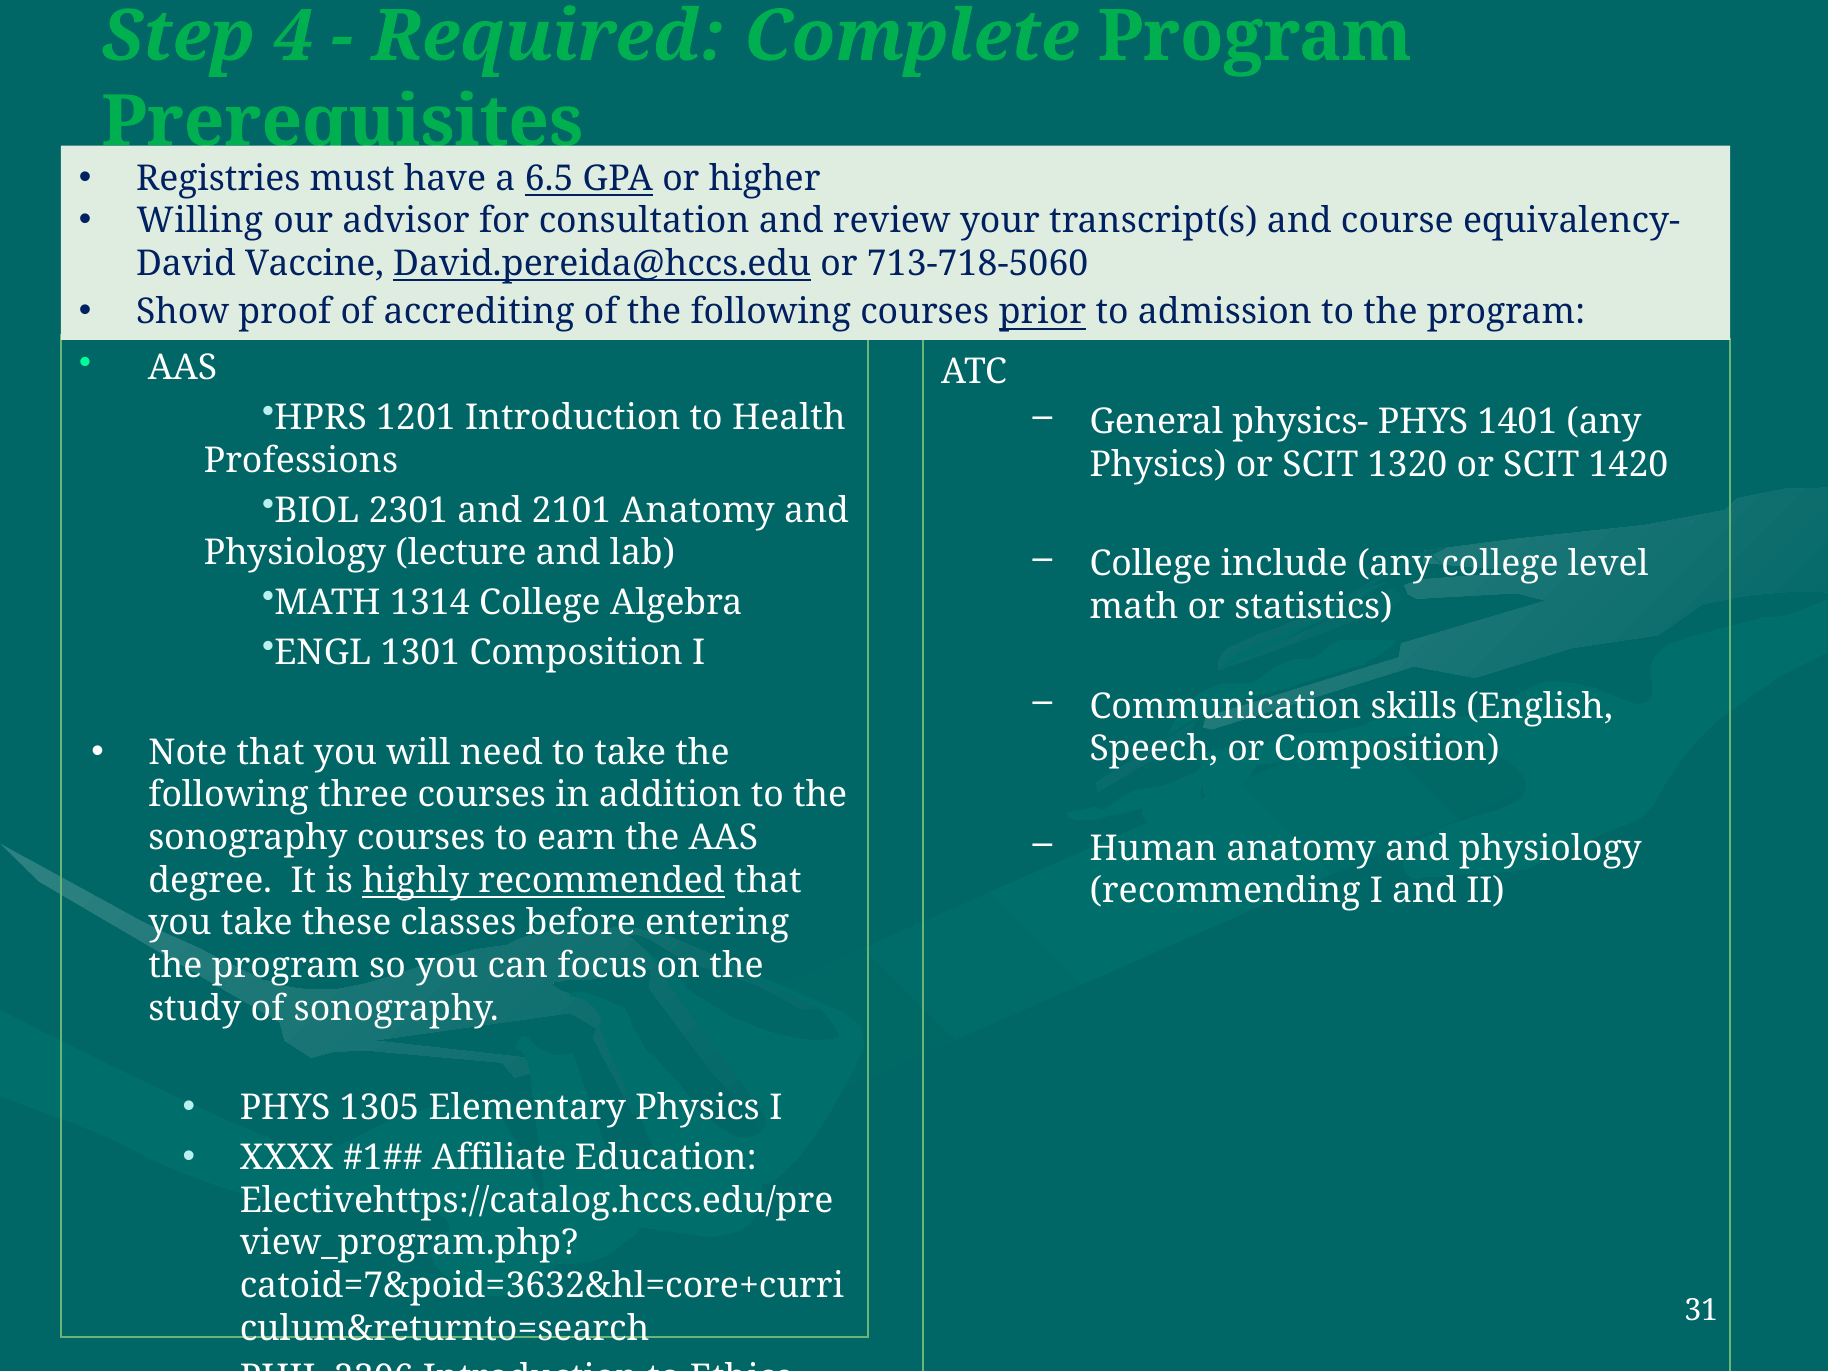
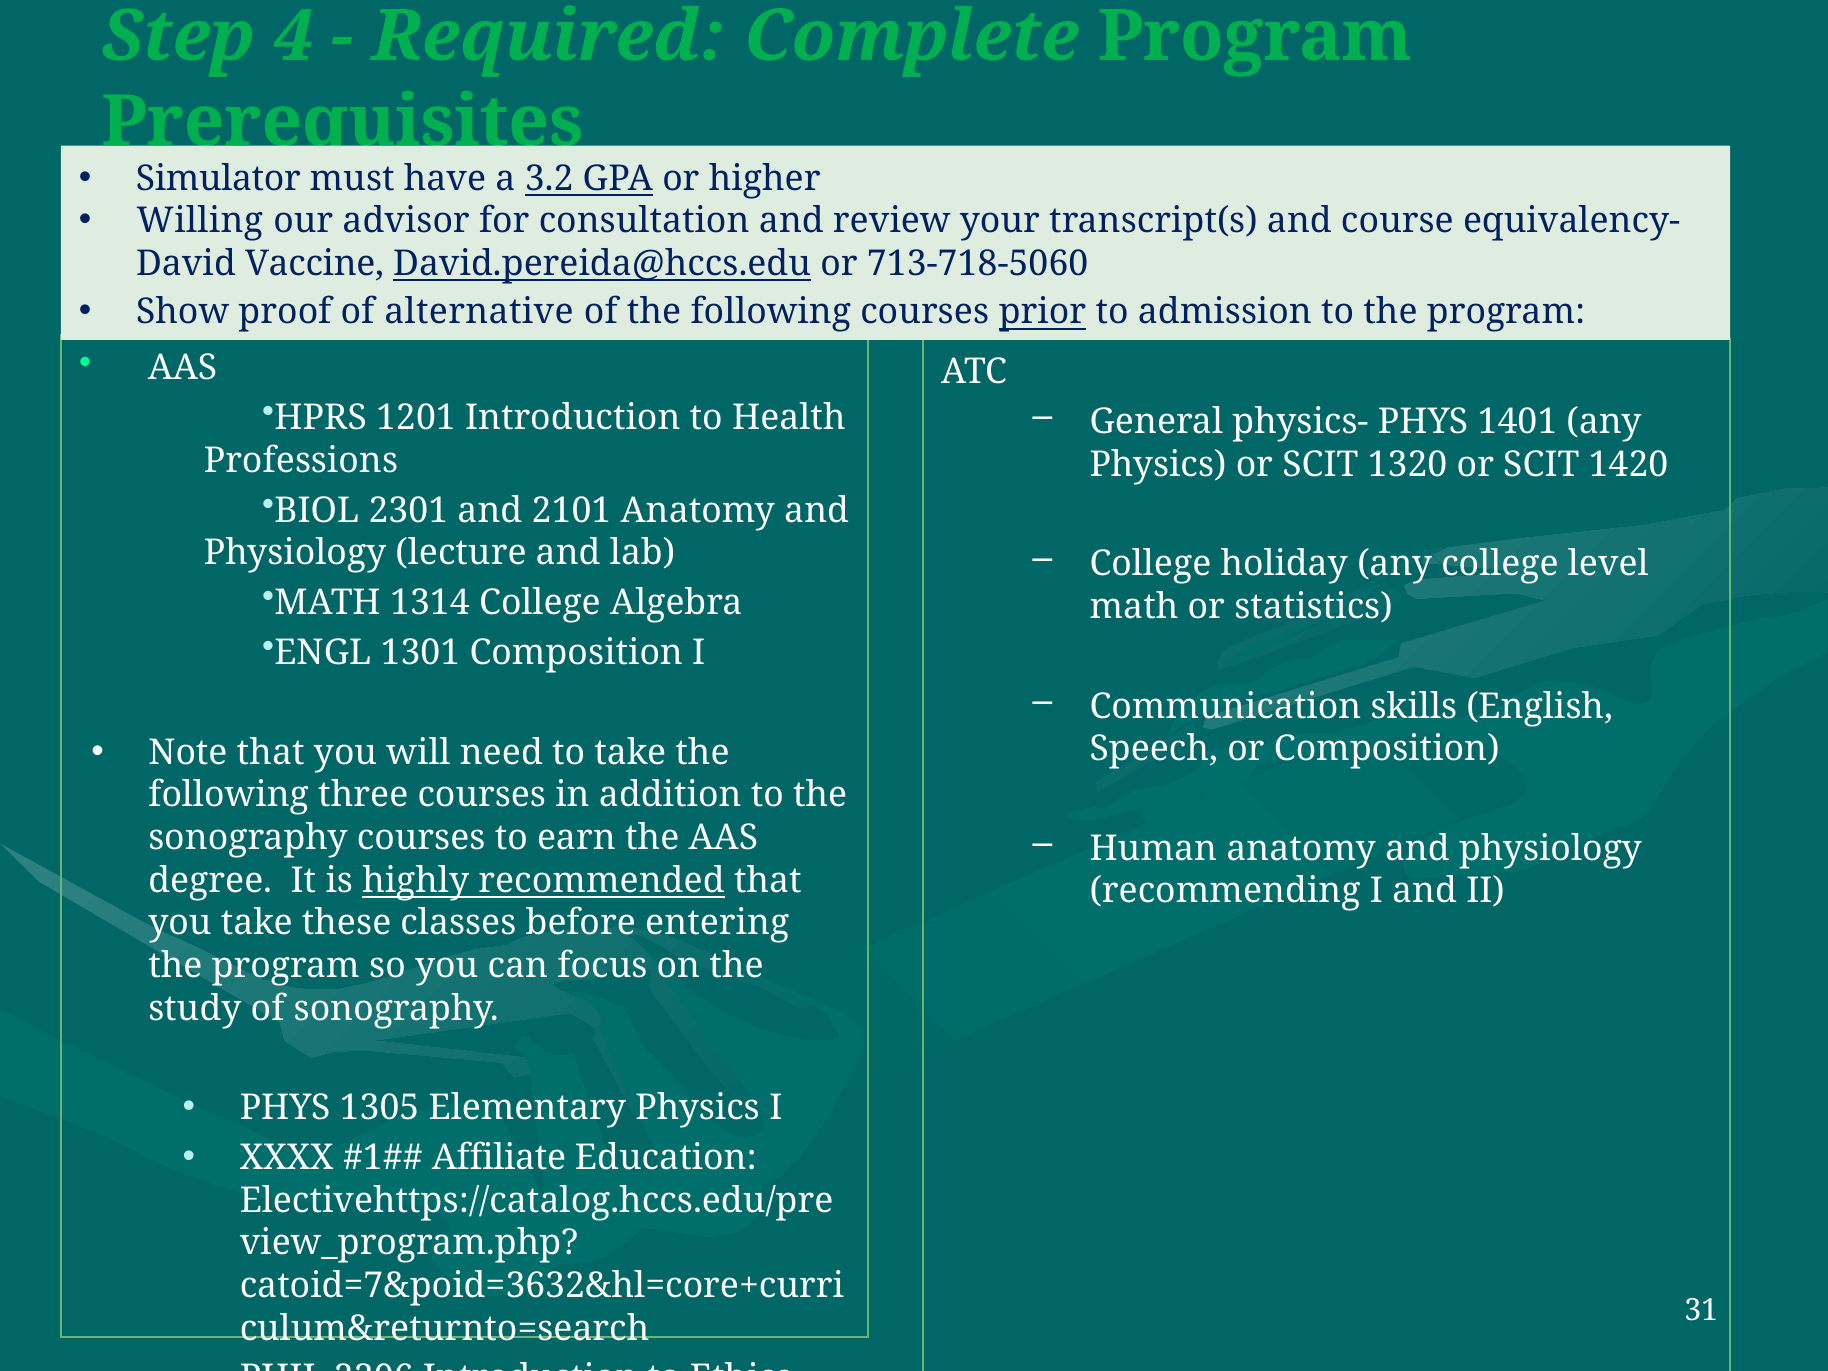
Registries: Registries -> Simulator
6.5: 6.5 -> 3.2
accrediting: accrediting -> alternative
include: include -> holiday
